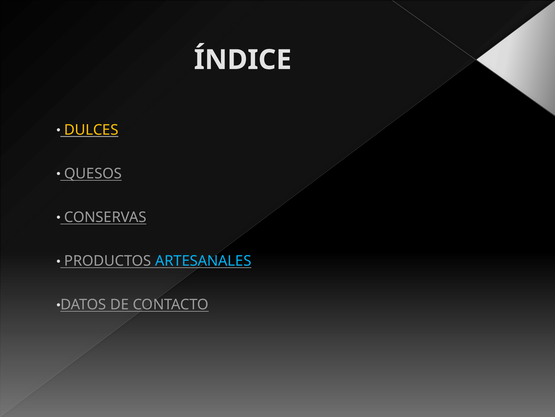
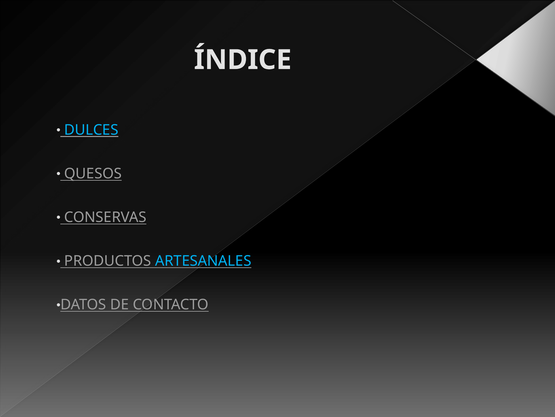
DULCES colour: yellow -> light blue
